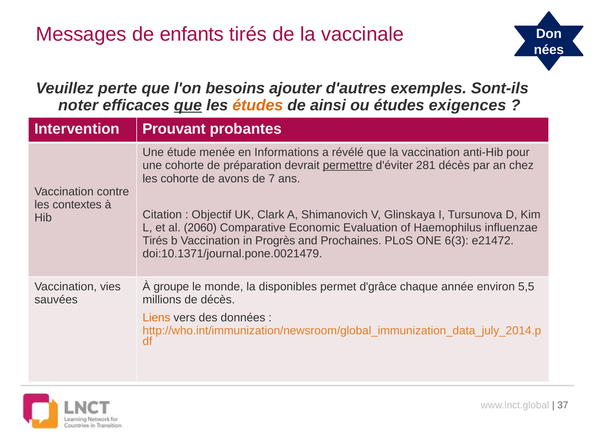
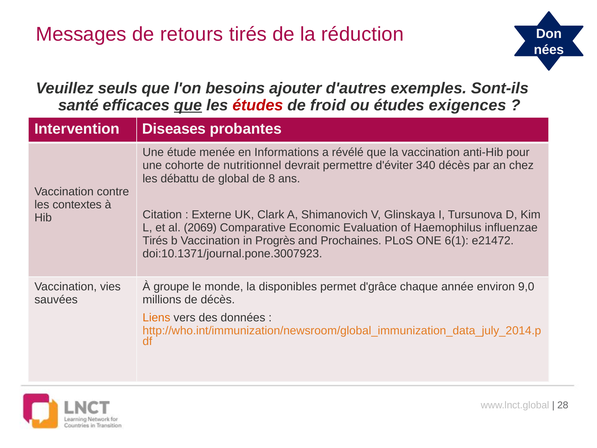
enfants: enfants -> retours
vaccinale: vaccinale -> réduction
perte: perte -> seuls
noter: noter -> santé
études at (258, 105) colour: orange -> red
ainsi: ainsi -> froid
Prouvant: Prouvant -> Diseases
préparation: préparation -> nutritionnel
permettre underline: present -> none
281: 281 -> 340
les cohorte: cohorte -> débattu
avons: avons -> global
7: 7 -> 8
Objectif: Objectif -> Externe
2060: 2060 -> 2069
6(3: 6(3 -> 6(1
doi:10.1371/journal.pone.0021479: doi:10.1371/journal.pone.0021479 -> doi:10.1371/journal.pone.3007923
5,5: 5,5 -> 9,0
37: 37 -> 28
